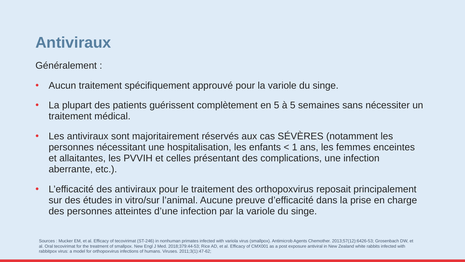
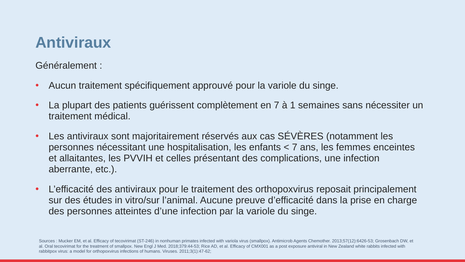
en 5: 5 -> 7
à 5: 5 -> 1
1 at (295, 147): 1 -> 7
